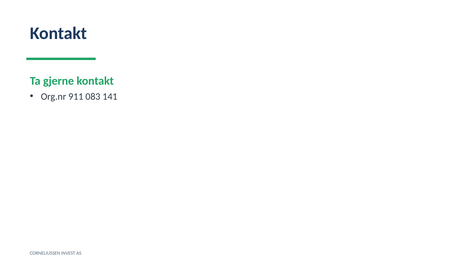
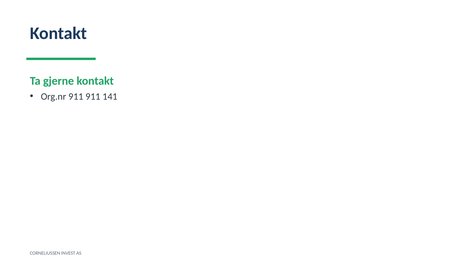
911 083: 083 -> 911
